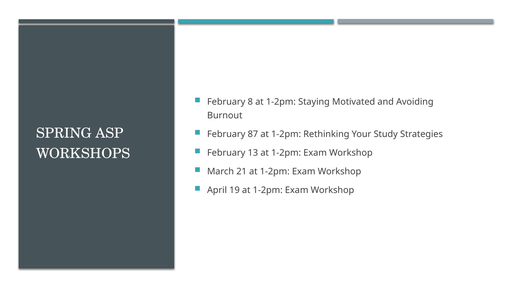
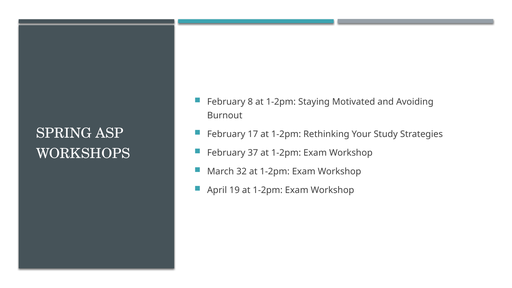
87: 87 -> 17
13: 13 -> 37
21: 21 -> 32
